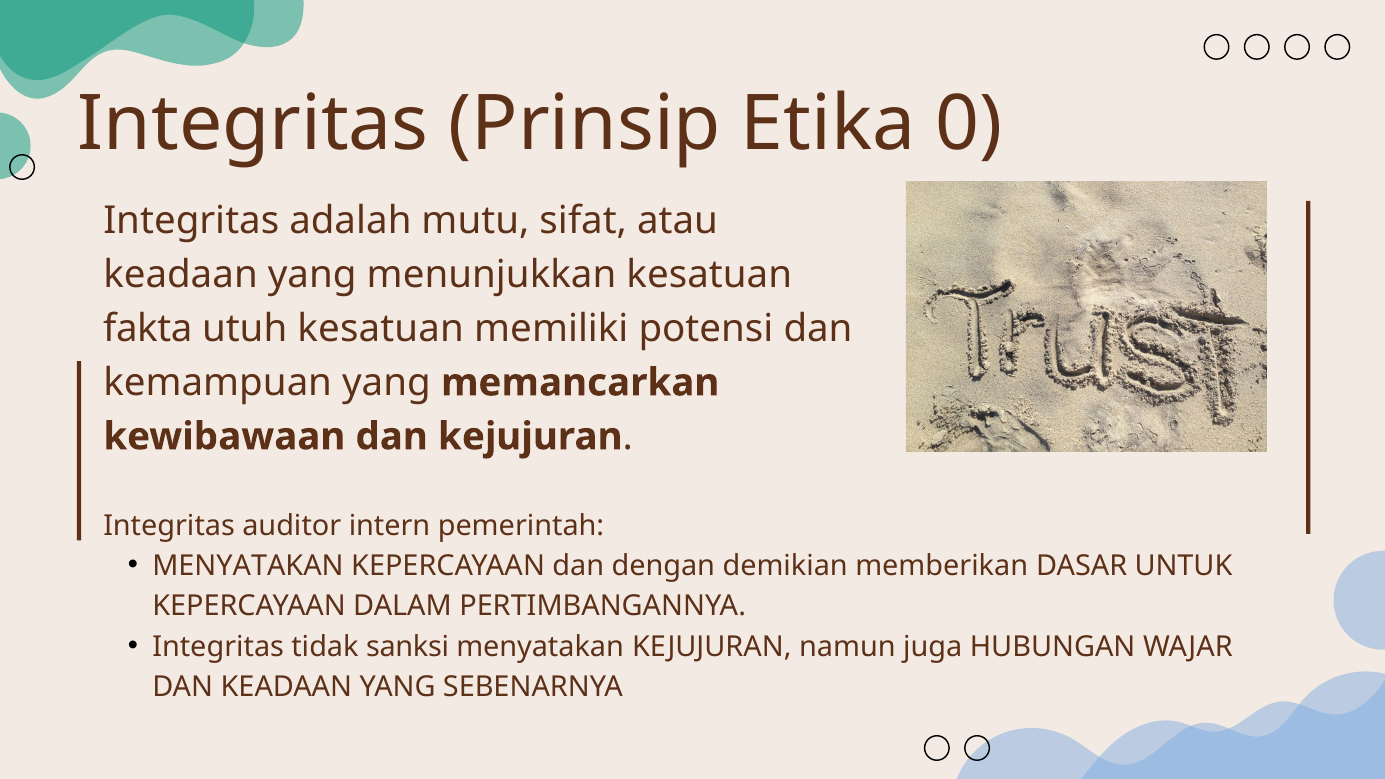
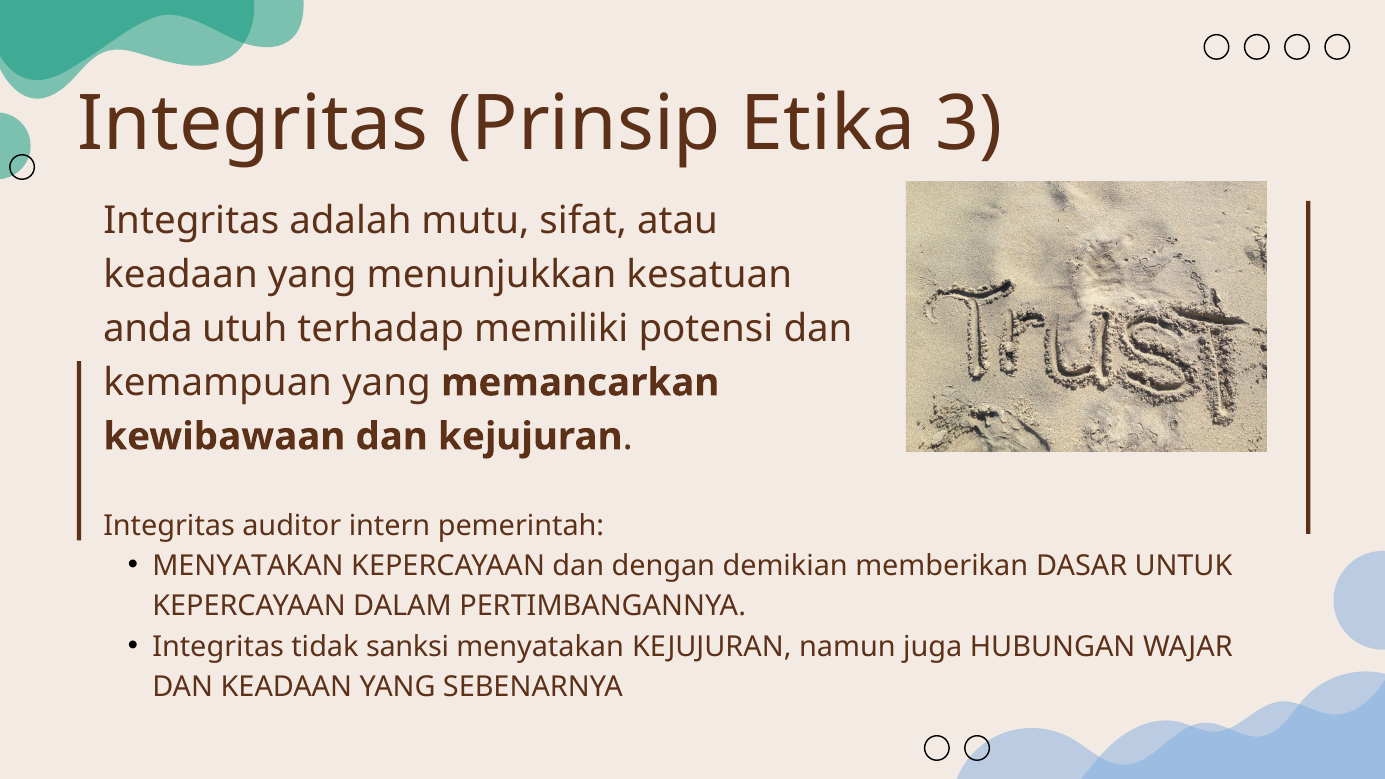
0: 0 -> 3
fakta: fakta -> anda
utuh kesatuan: kesatuan -> terhadap
